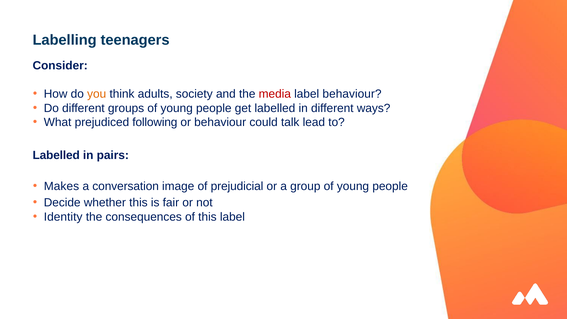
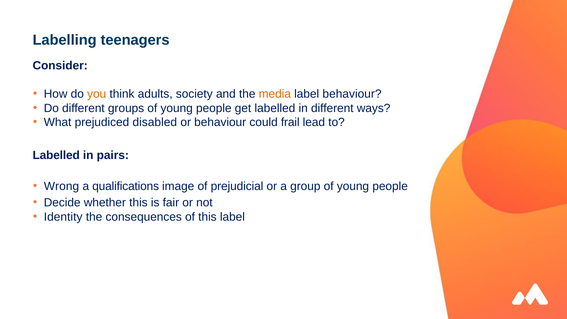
media colour: red -> orange
following: following -> disabled
talk: talk -> frail
Makes: Makes -> Wrong
conversation: conversation -> qualifications
